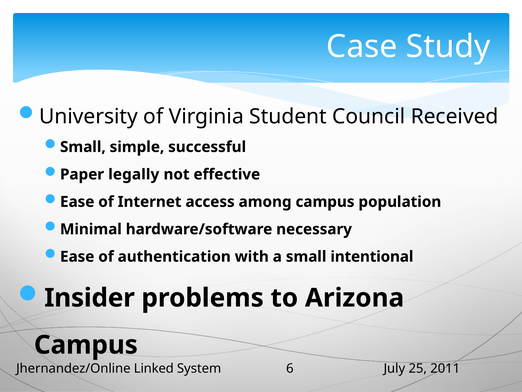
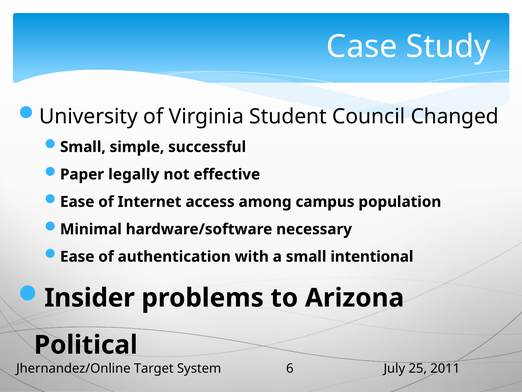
Received: Received -> Changed
Campus at (86, 345): Campus -> Political
Linked: Linked -> Target
